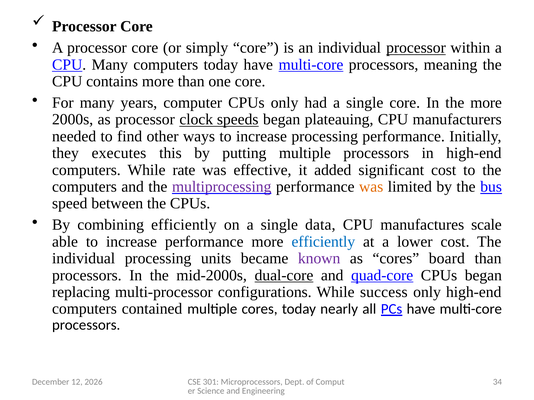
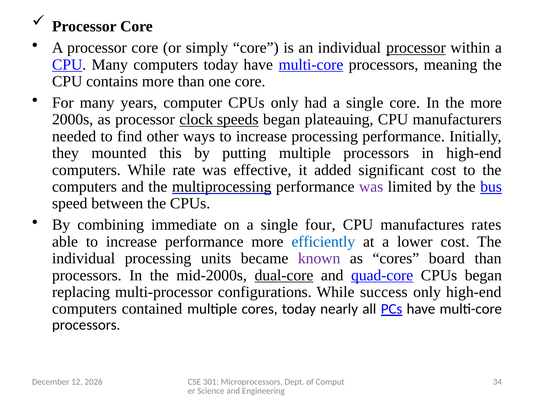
executes: executes -> mounted
multiprocessing colour: purple -> black
was at (371, 187) colour: orange -> purple
combining efficiently: efficiently -> immediate
data: data -> four
scale: scale -> rates
